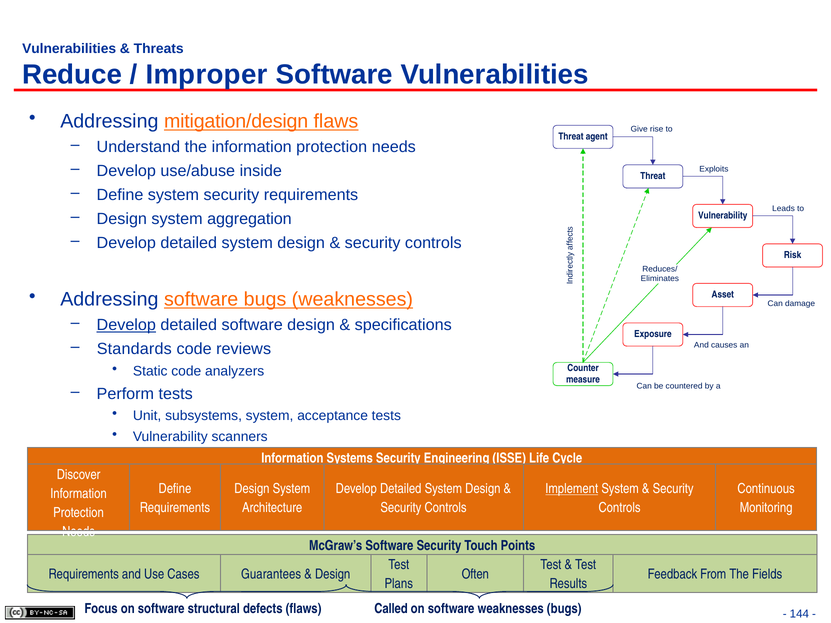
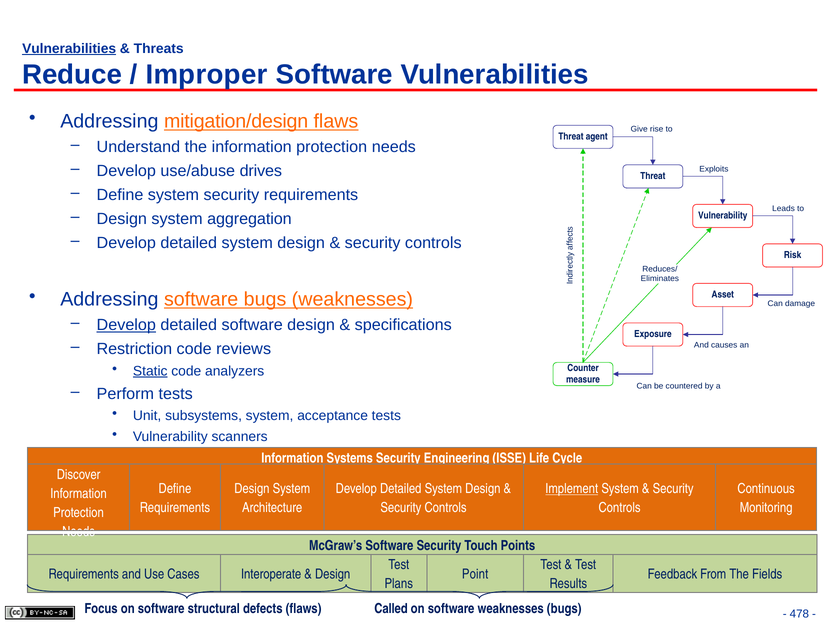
Vulnerabilities at (69, 49) underline: none -> present
inside: inside -> drives
Standards: Standards -> Restriction
Static underline: none -> present
Guarantees: Guarantees -> Interoperate
Often: Often -> Point
144: 144 -> 478
